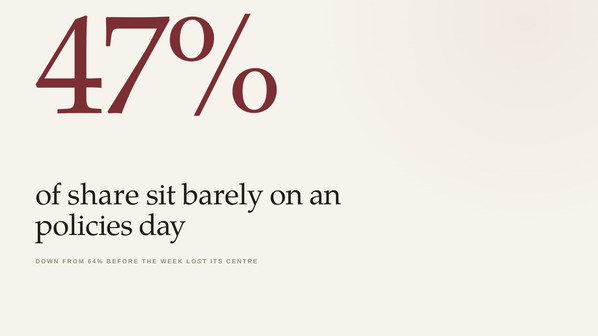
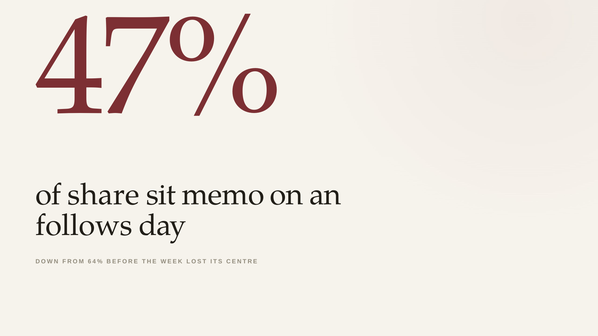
barely: barely -> memo
policies: policies -> follows
